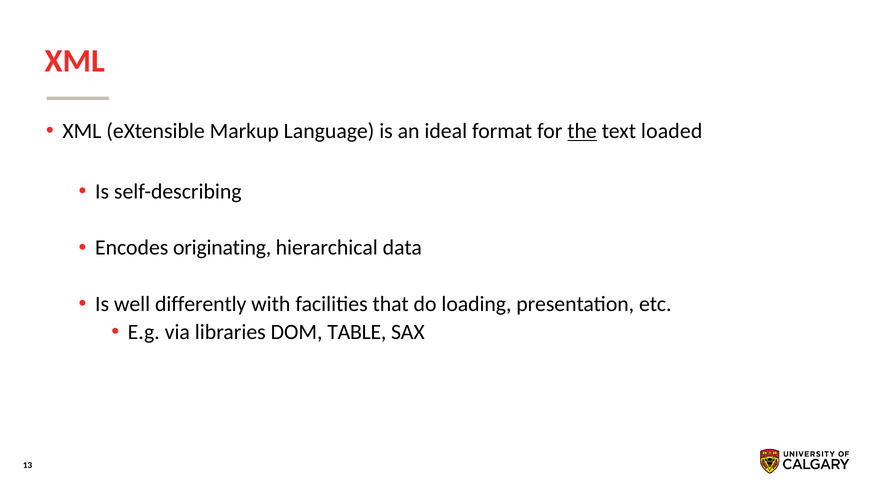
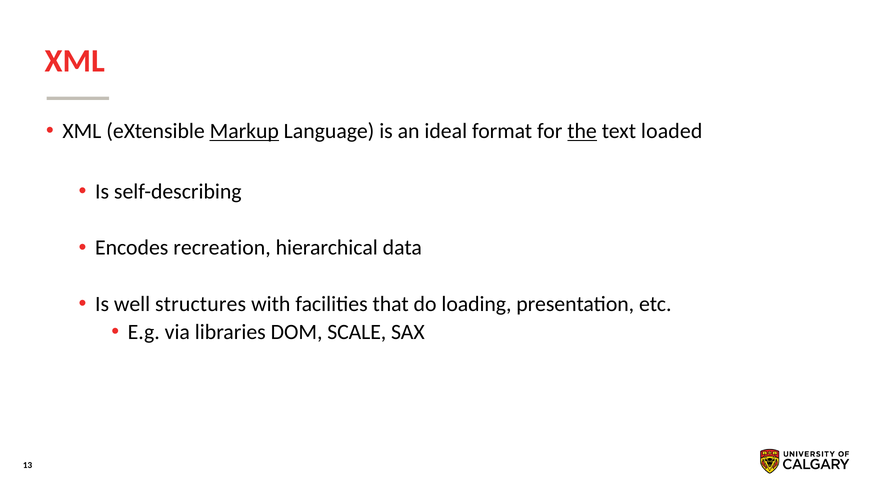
Markup underline: none -> present
originating: originating -> recreation
differently: differently -> structures
TABLE: TABLE -> SCALE
